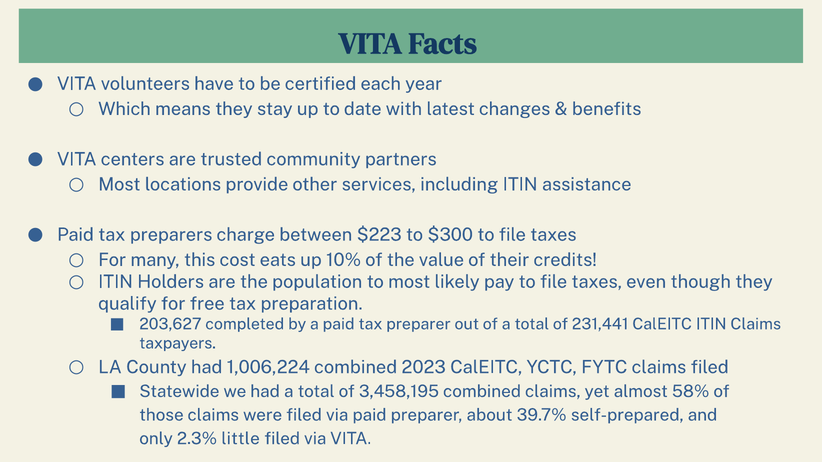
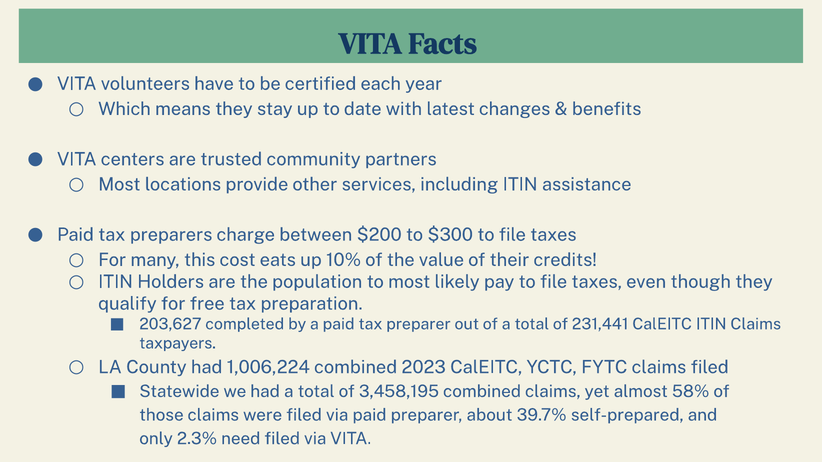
$223: $223 -> $200
little: little -> need
